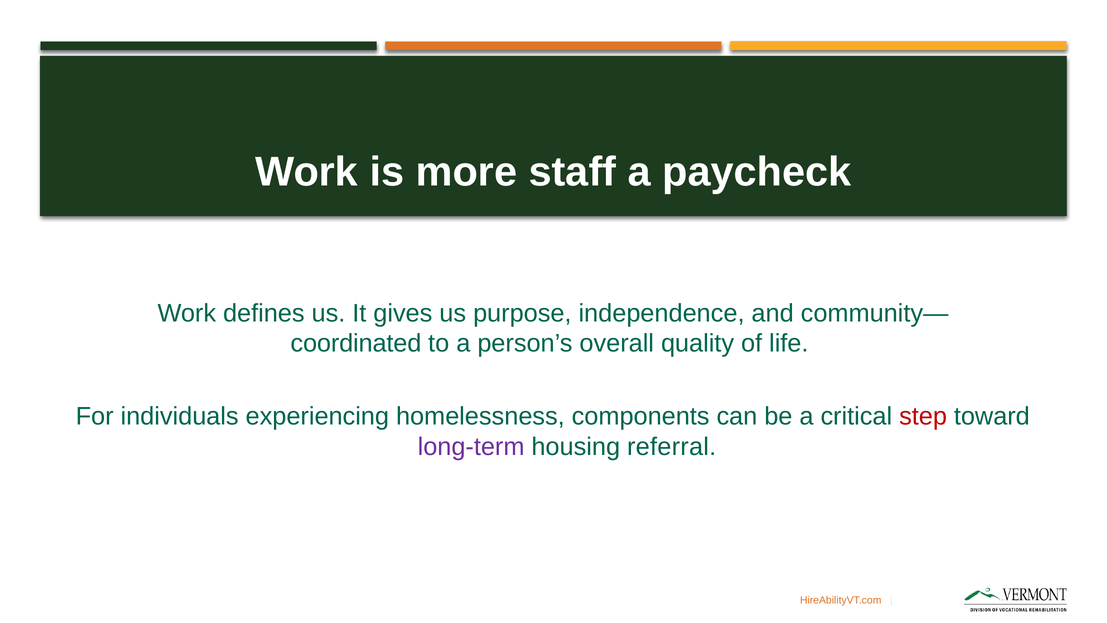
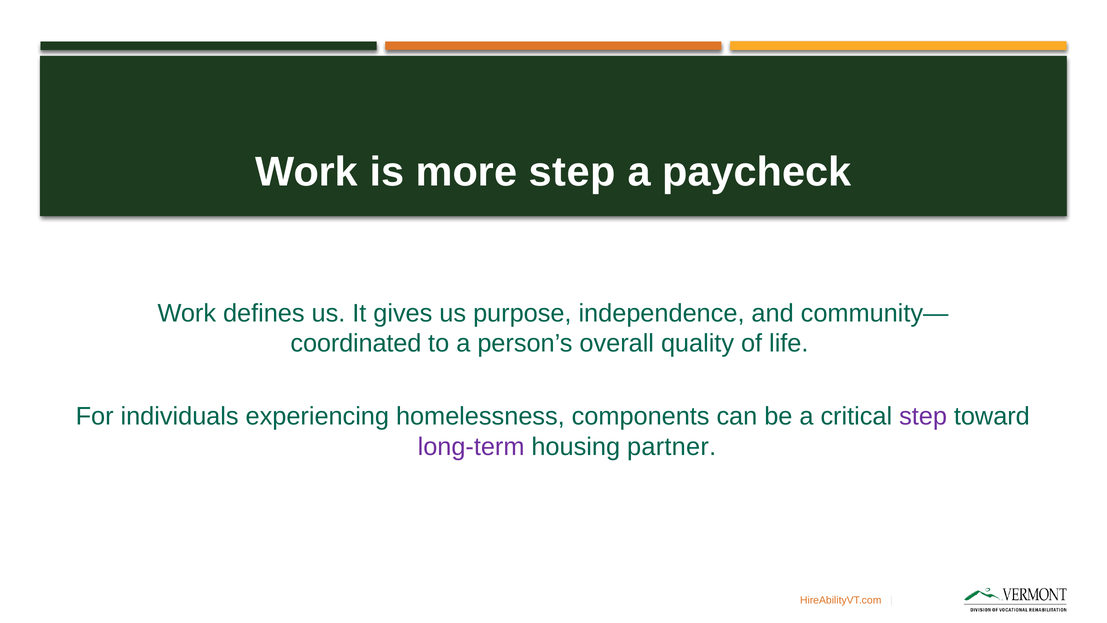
more staff: staff -> step
step at (923, 416) colour: red -> purple
referral: referral -> partner
